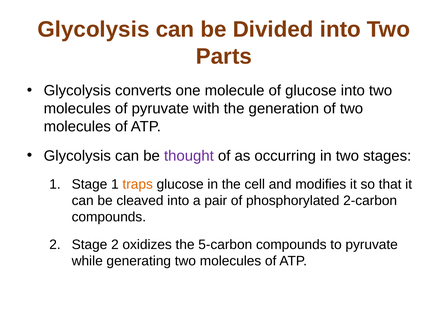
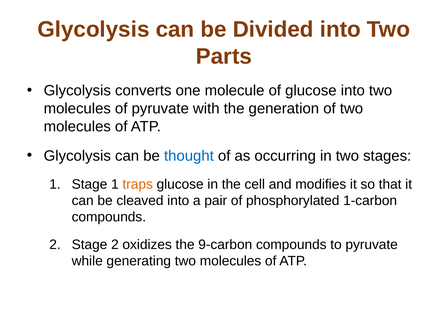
thought colour: purple -> blue
2-carbon: 2-carbon -> 1-carbon
5-carbon: 5-carbon -> 9-carbon
